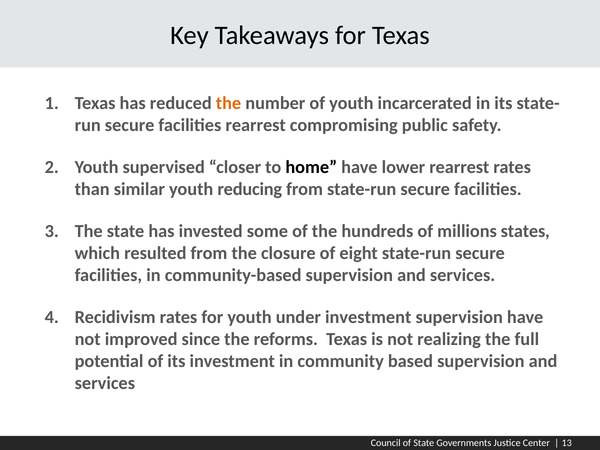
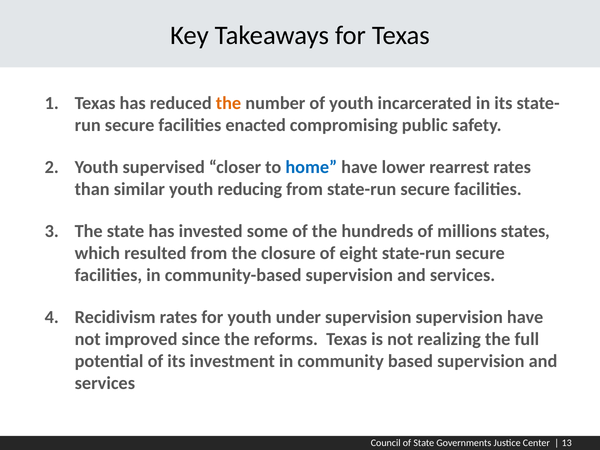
facilities rearrest: rearrest -> enacted
home colour: black -> blue
under investment: investment -> supervision
